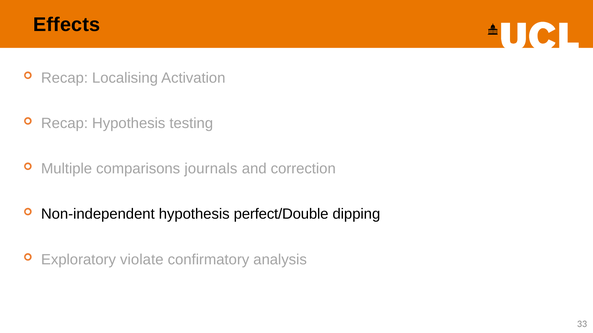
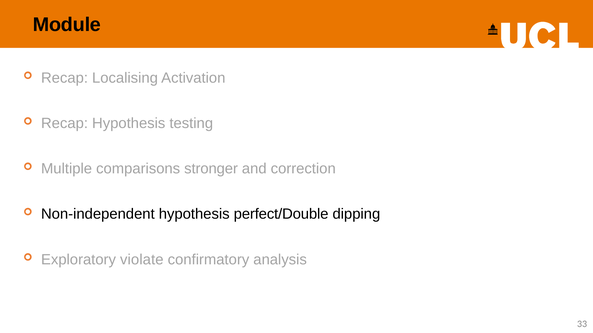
Effects: Effects -> Module
journals: journals -> stronger
